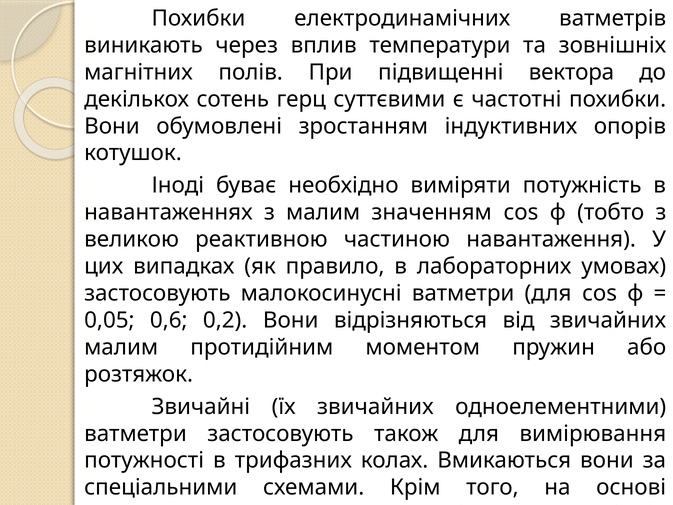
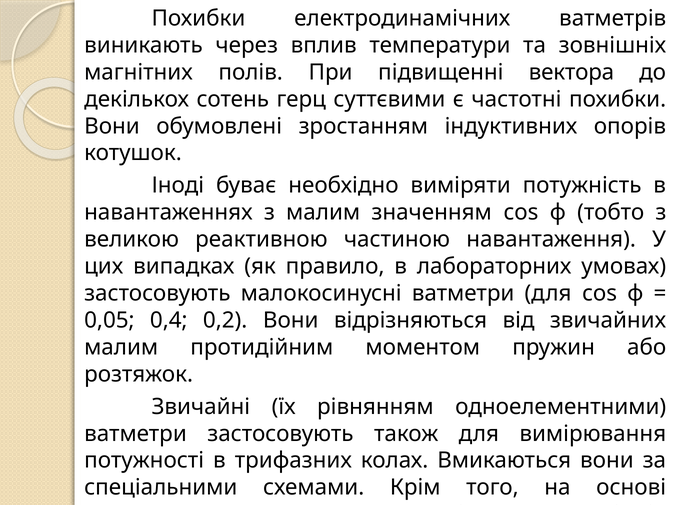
0,6: 0,6 -> 0,4
їх звичайних: звичайних -> рівнянням
